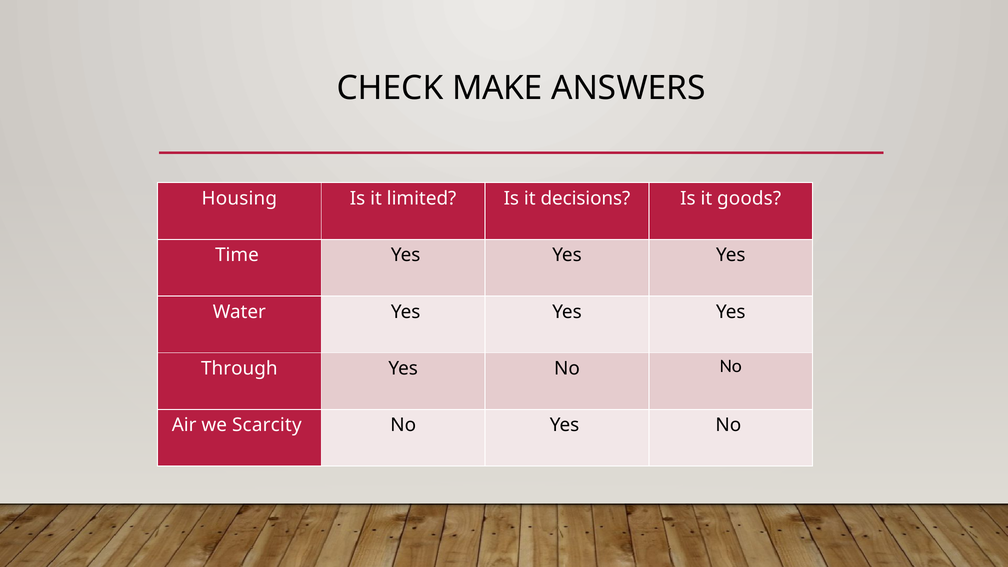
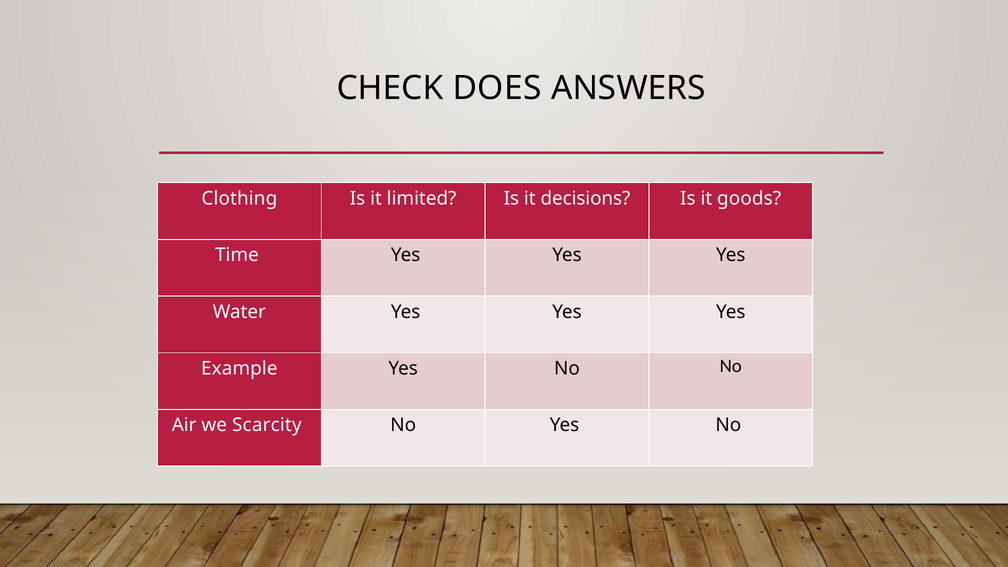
MAKE: MAKE -> DOES
Housing: Housing -> Clothing
Through: Through -> Example
